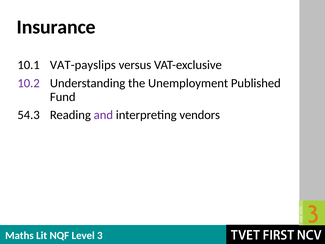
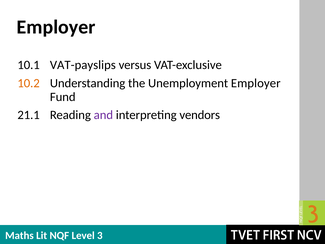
Insurance at (56, 27): Insurance -> Employer
10.2 colour: purple -> orange
Unemployment Published: Published -> Employer
54.3: 54.3 -> 21.1
